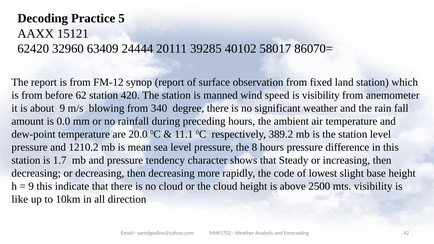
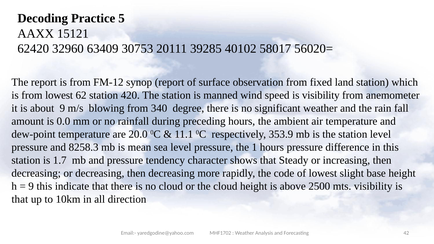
24444: 24444 -> 30753
86070=: 86070= -> 56020=
from before: before -> lowest
389.2: 389.2 -> 353.9
1210.2: 1210.2 -> 8258.3
8: 8 -> 1
like at (20, 199): like -> that
